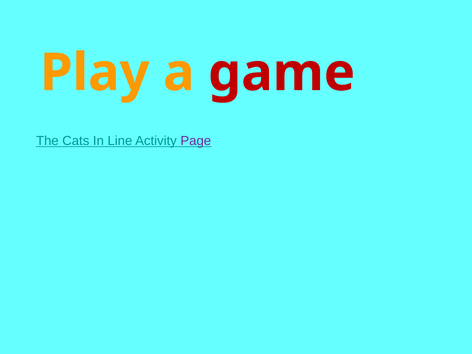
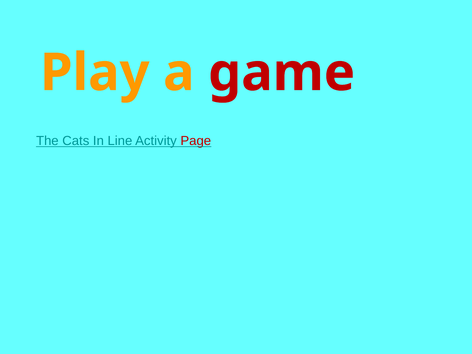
Page colour: purple -> red
